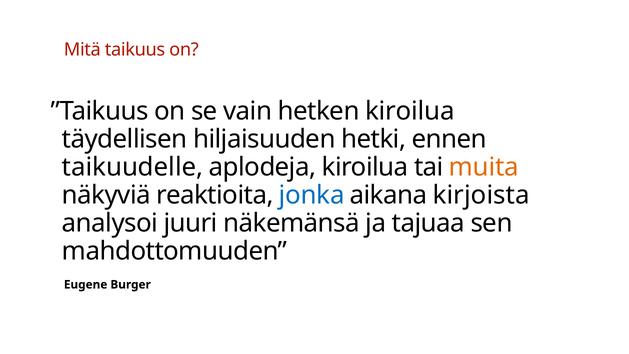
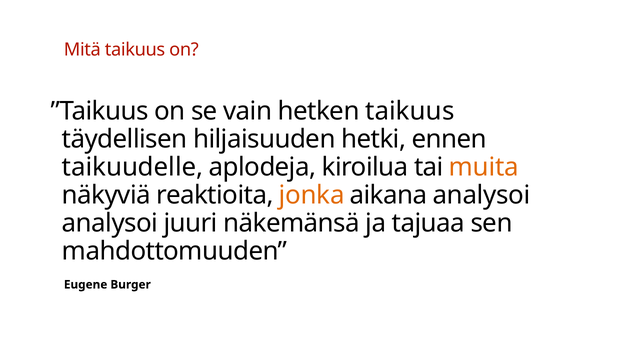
hetken kiroilua: kiroilua -> taikuus
jonka colour: blue -> orange
aikana kirjoista: kirjoista -> analysoi
